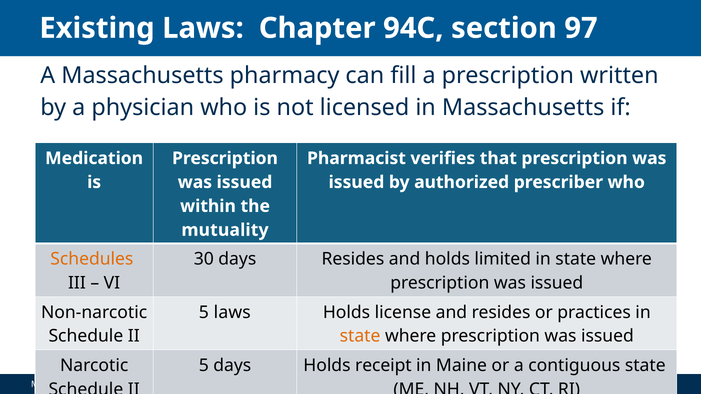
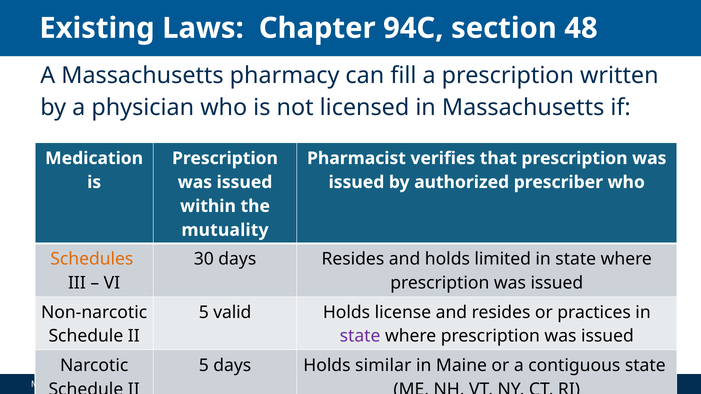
97: 97 -> 48
5 laws: laws -> valid
state at (360, 336) colour: orange -> purple
receipt: receipt -> similar
